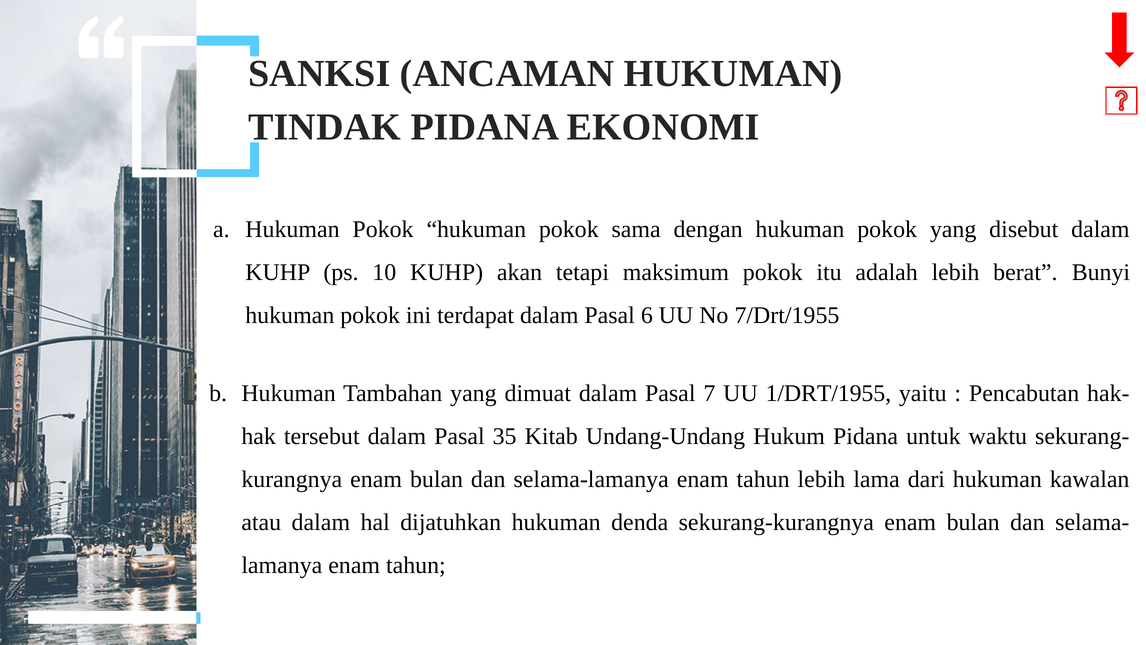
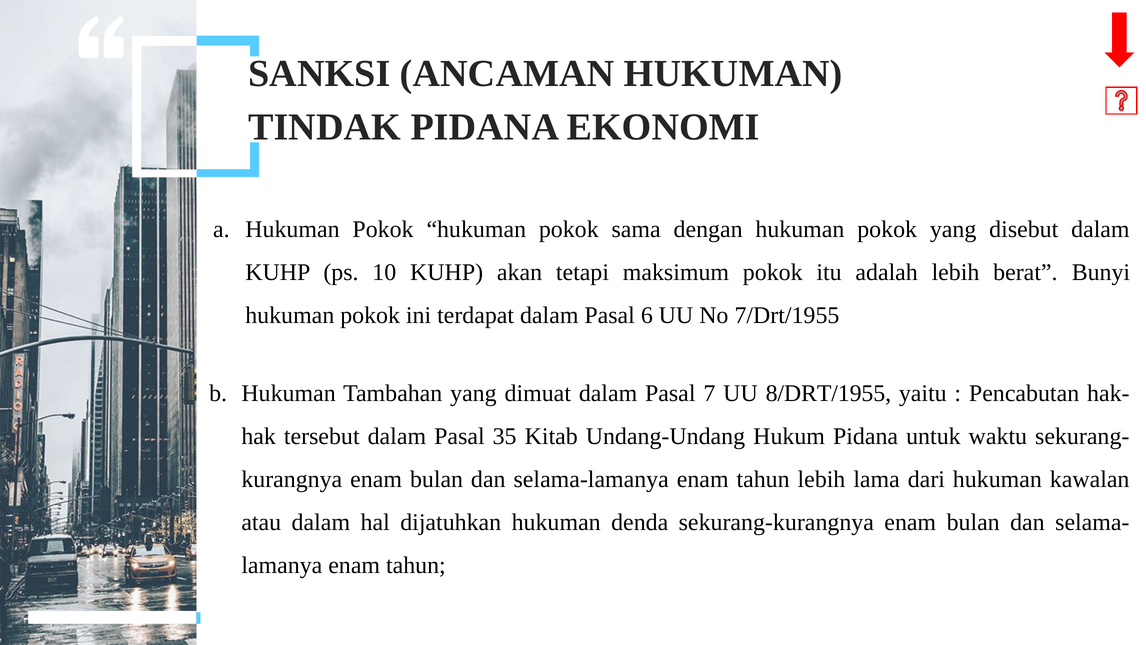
1/DRT/1955: 1/DRT/1955 -> 8/DRT/1955
